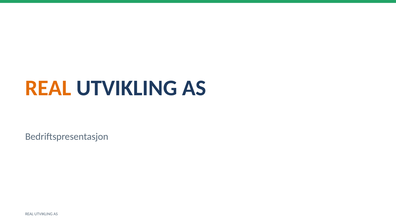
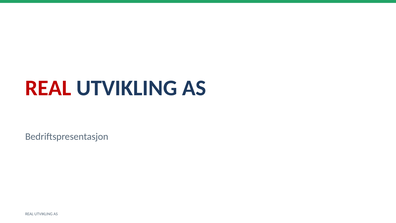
REAL at (48, 88) colour: orange -> red
